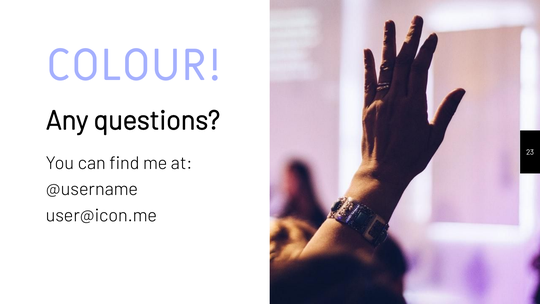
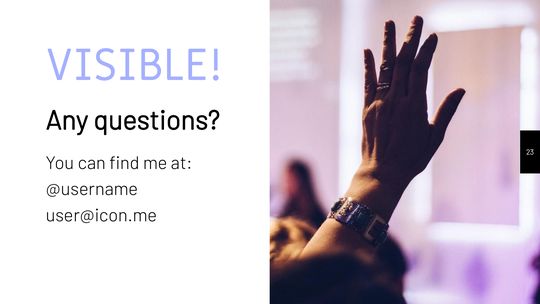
COLOUR: COLOUR -> VISIBLE
